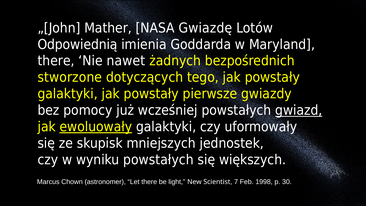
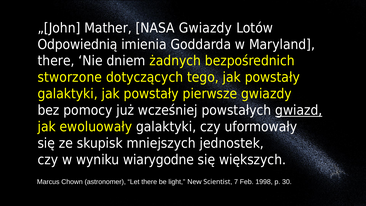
NASA Gwiazdę: Gwiazdę -> Gwiazdy
nawet: nawet -> dniem
ewoluowały underline: present -> none
wyniku powstałych: powstałych -> wiarygodne
